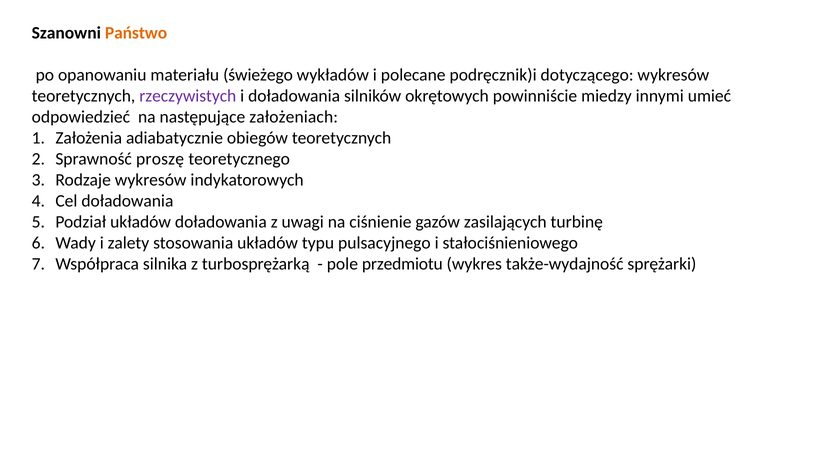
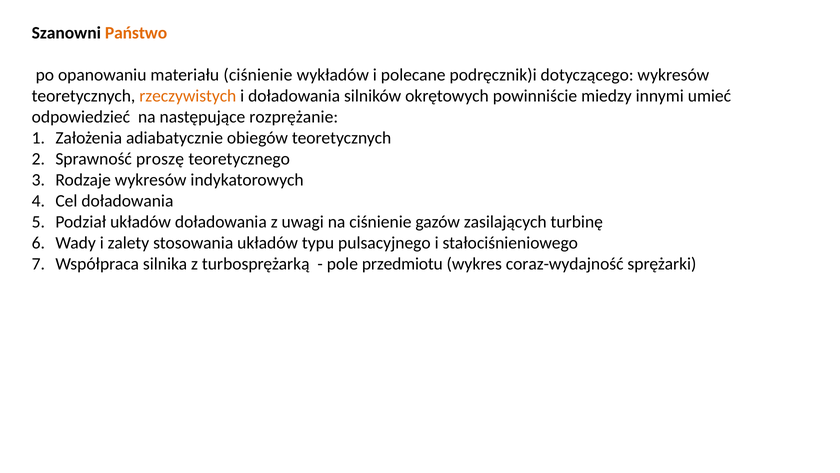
materiału świeżego: świeżego -> ciśnienie
rzeczywistych colour: purple -> orange
założeniach: założeniach -> rozprężanie
także-wydajność: także-wydajność -> coraz-wydajność
